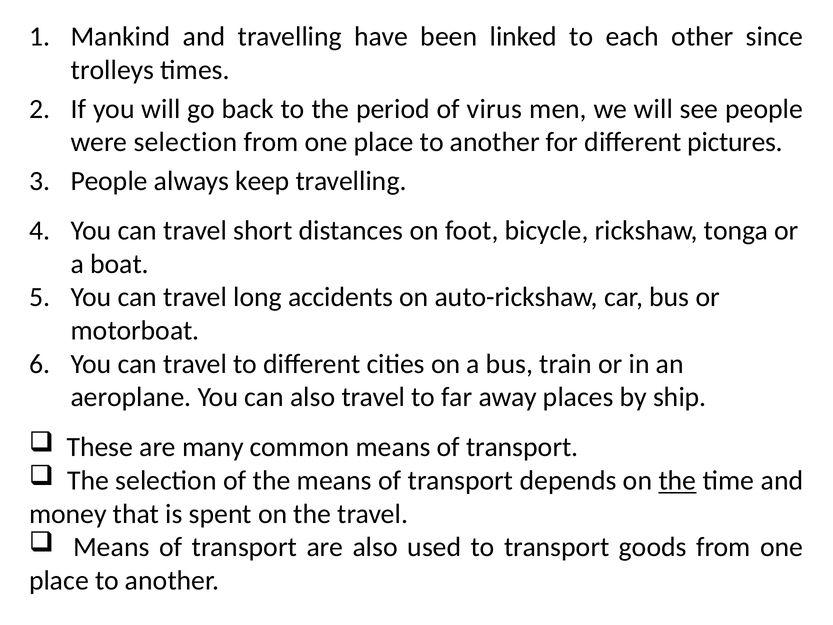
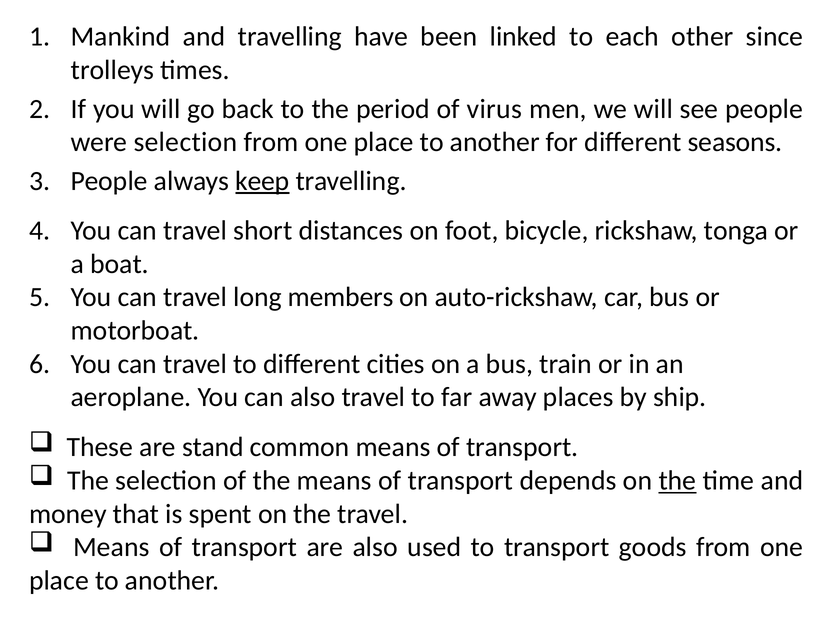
pictures: pictures -> seasons
keep underline: none -> present
accidents: accidents -> members
many: many -> stand
